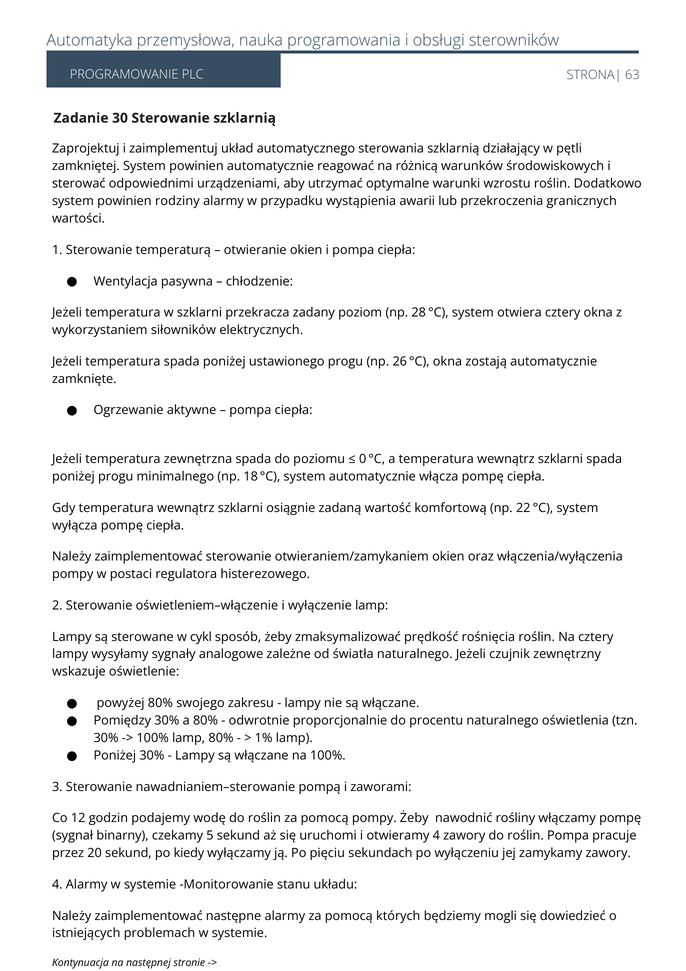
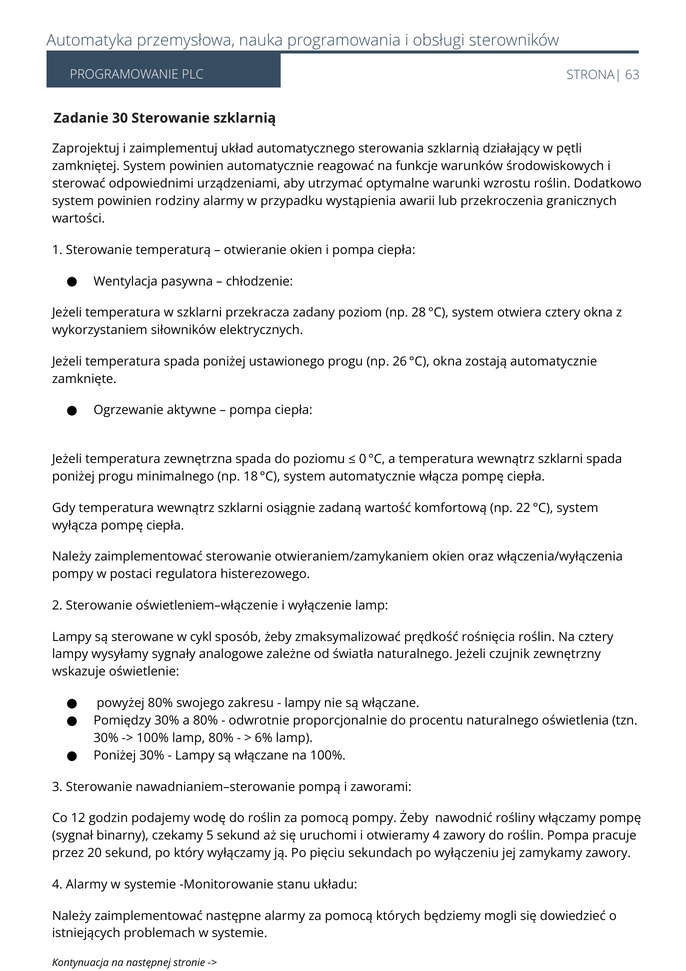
różnicą: różnicą -> funkcje
1%: 1% -> 6%
kiedy: kiedy -> który
